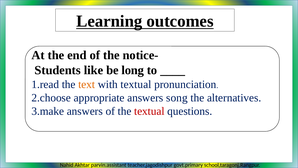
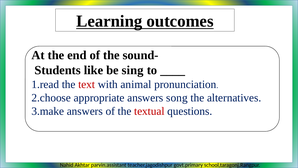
notice-: notice- -> sound-
long: long -> sing
text colour: orange -> red
with textual: textual -> animal
